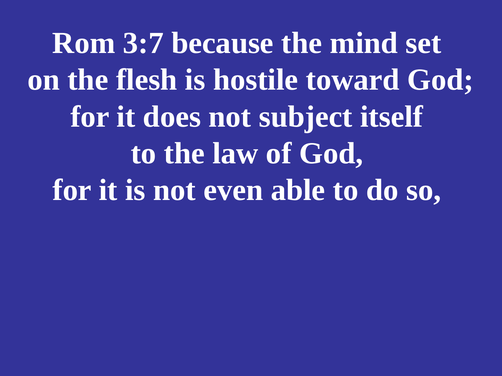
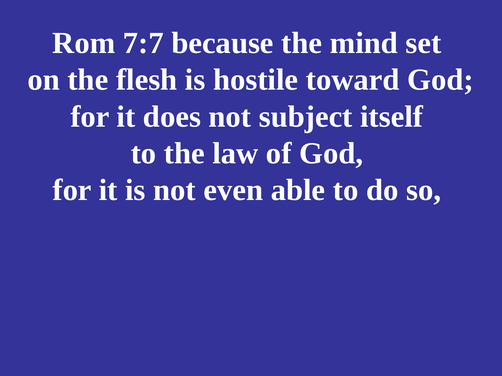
3:7: 3:7 -> 7:7
